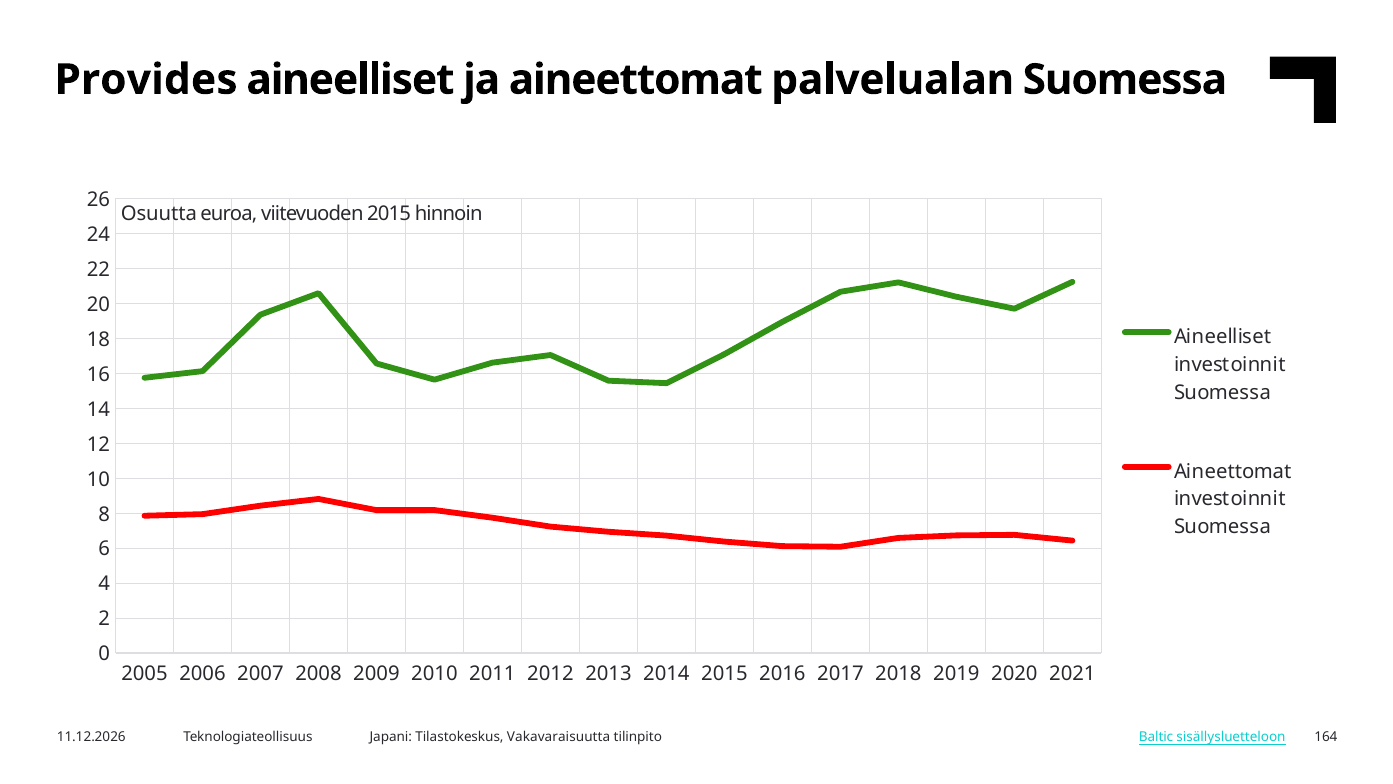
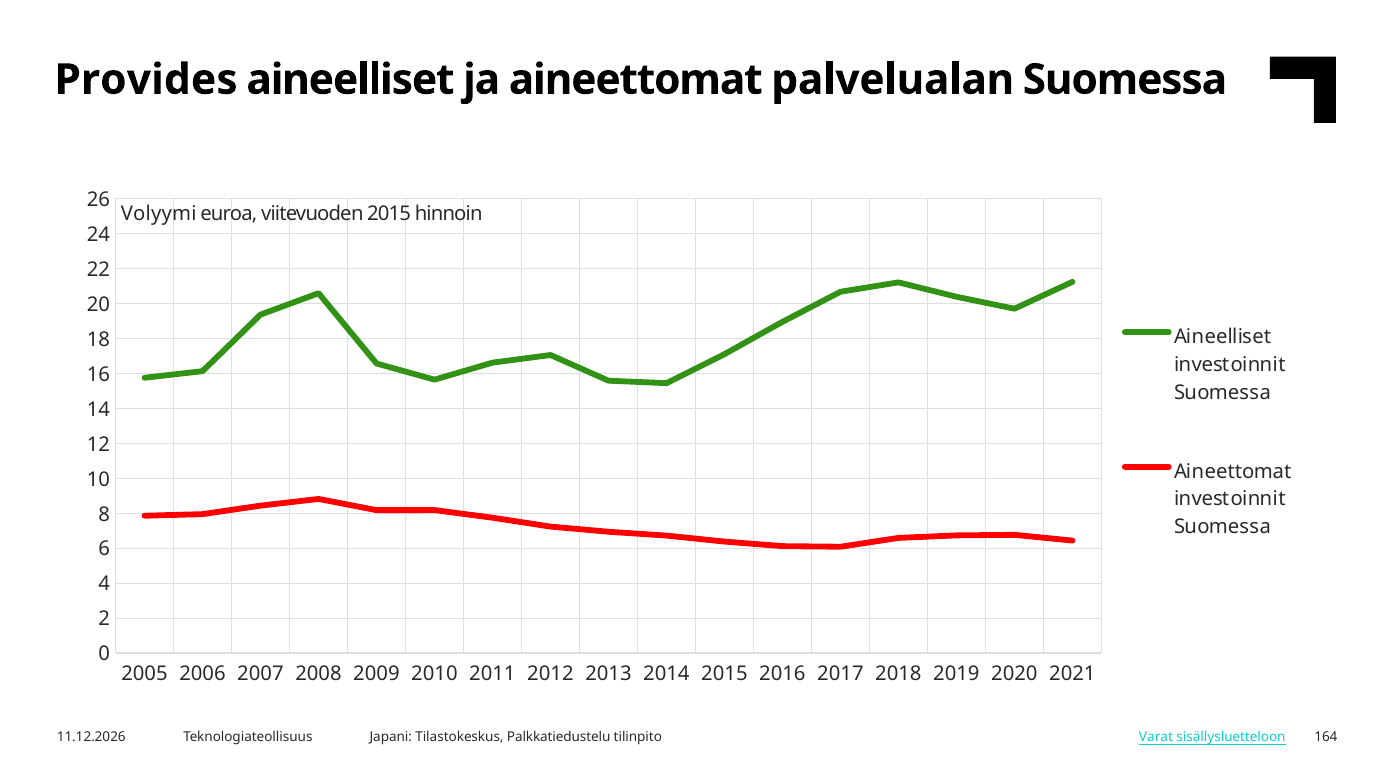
Osuutta: Osuutta -> Volyymi
Vakavaraisuutta: Vakavaraisuutta -> Palkkatiedustelu
Baltic: Baltic -> Varat
